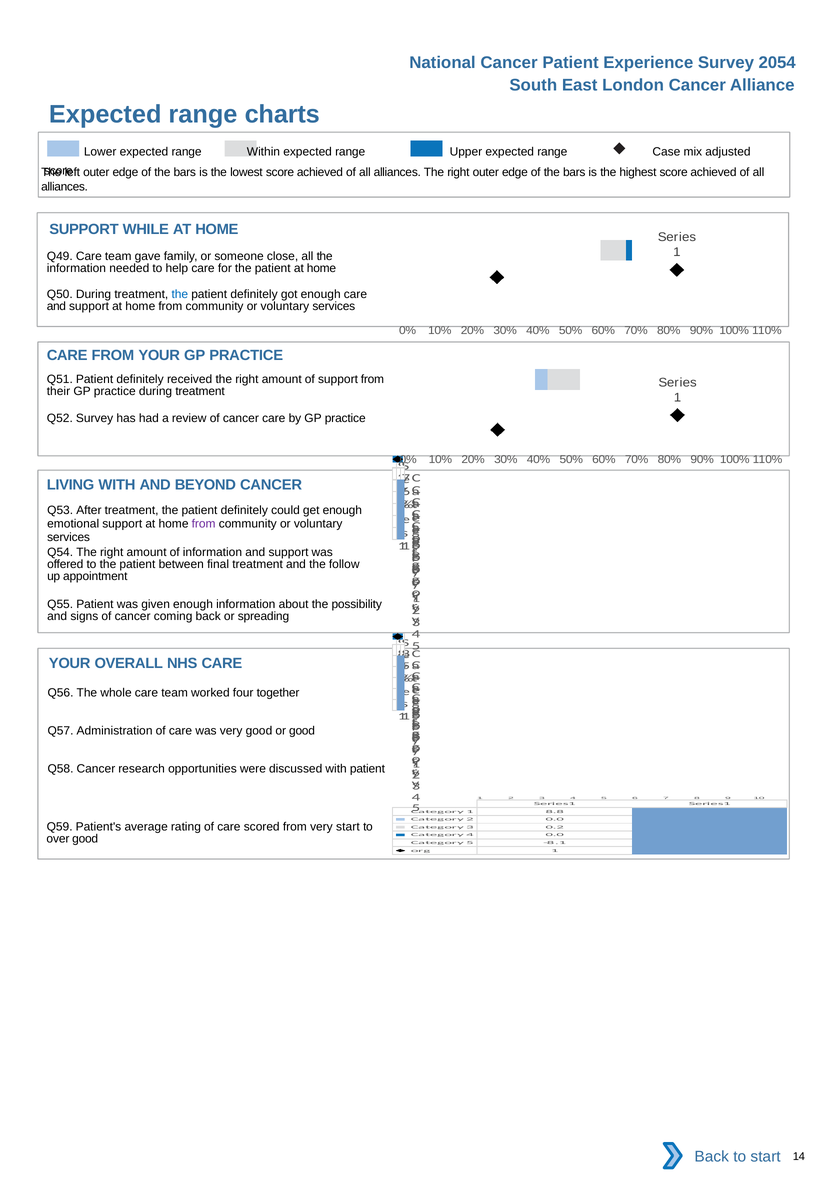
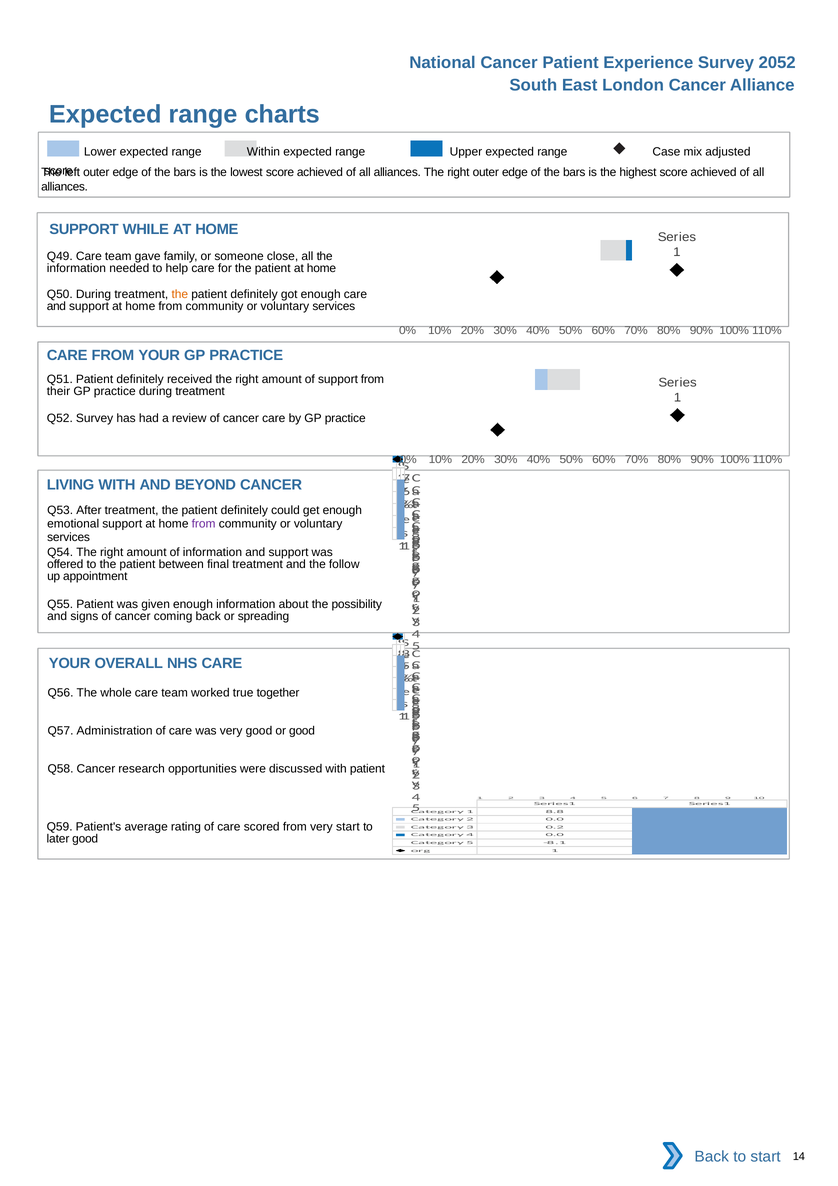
2054: 2054 -> 2052
the at (180, 294) colour: blue -> orange
four: four -> true
over: over -> later
